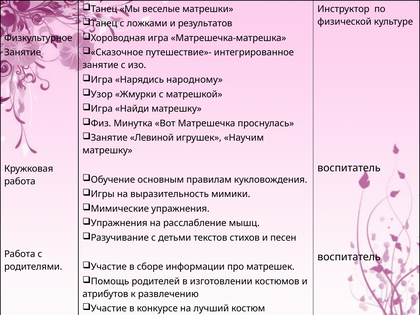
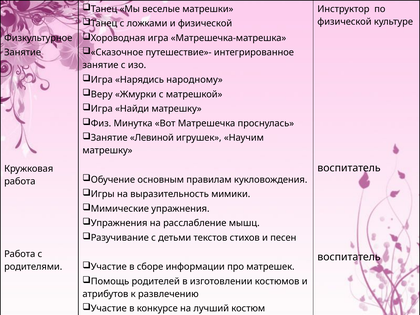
и результатов: результатов -> физической
Узор: Узор -> Веру
